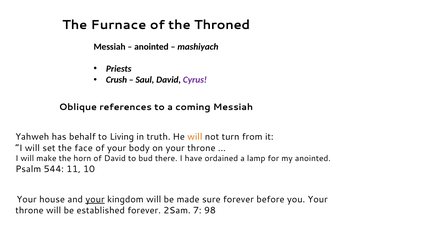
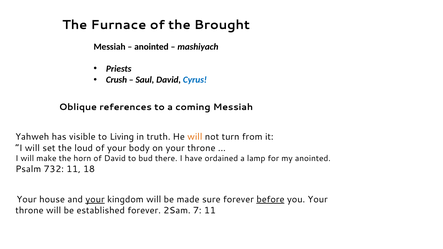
Throned: Throned -> Brought
Cyrus colour: purple -> blue
behalf: behalf -> visible
face: face -> loud
544: 544 -> 732
10: 10 -> 18
before underline: none -> present
7 98: 98 -> 11
